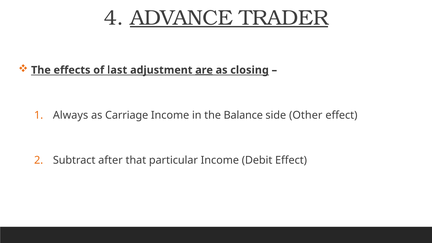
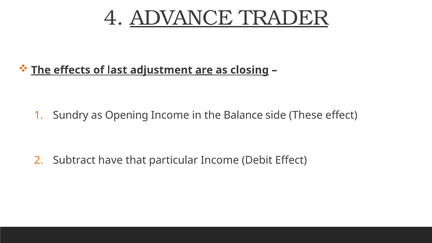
The at (41, 70) underline: none -> present
Always: Always -> Sundry
Carriage: Carriage -> Opening
Other: Other -> These
after: after -> have
